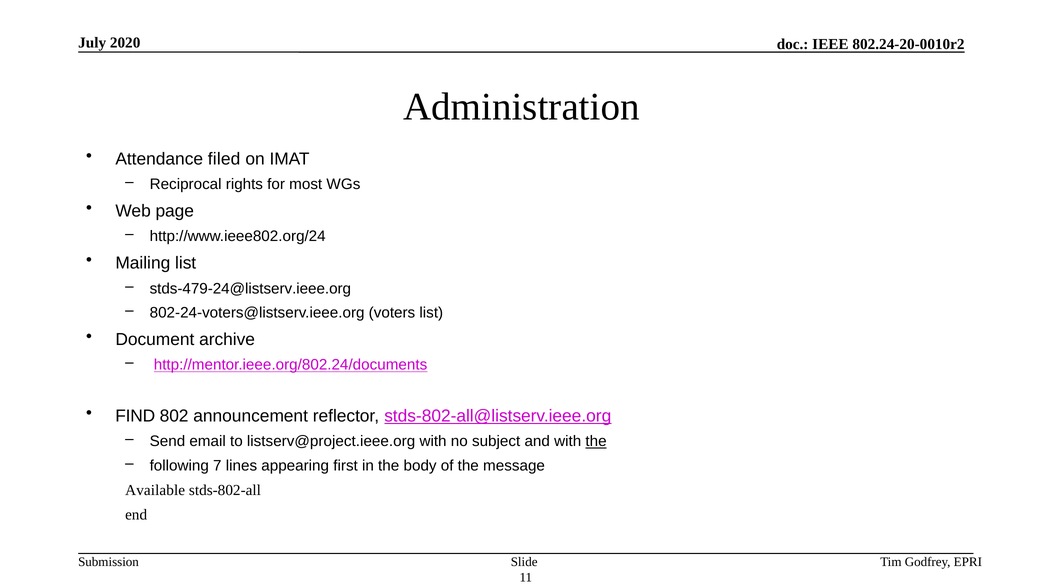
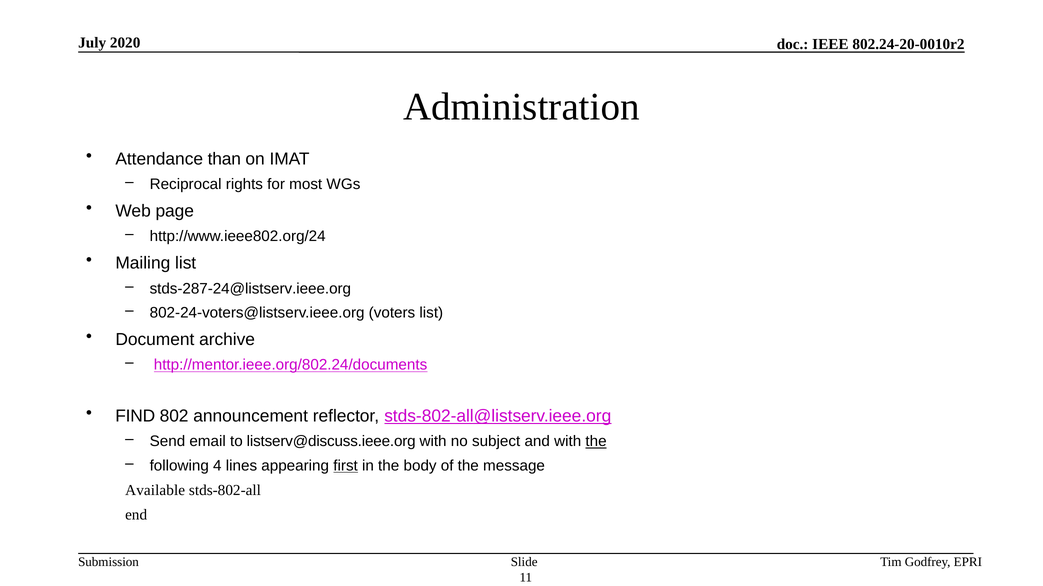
filed: filed -> than
stds-479-24@listserv.ieee.org: stds-479-24@listserv.ieee.org -> stds-287-24@listserv.ieee.org
listserv@project.ieee.org: listserv@project.ieee.org -> listserv@discuss.ieee.org
7: 7 -> 4
first underline: none -> present
